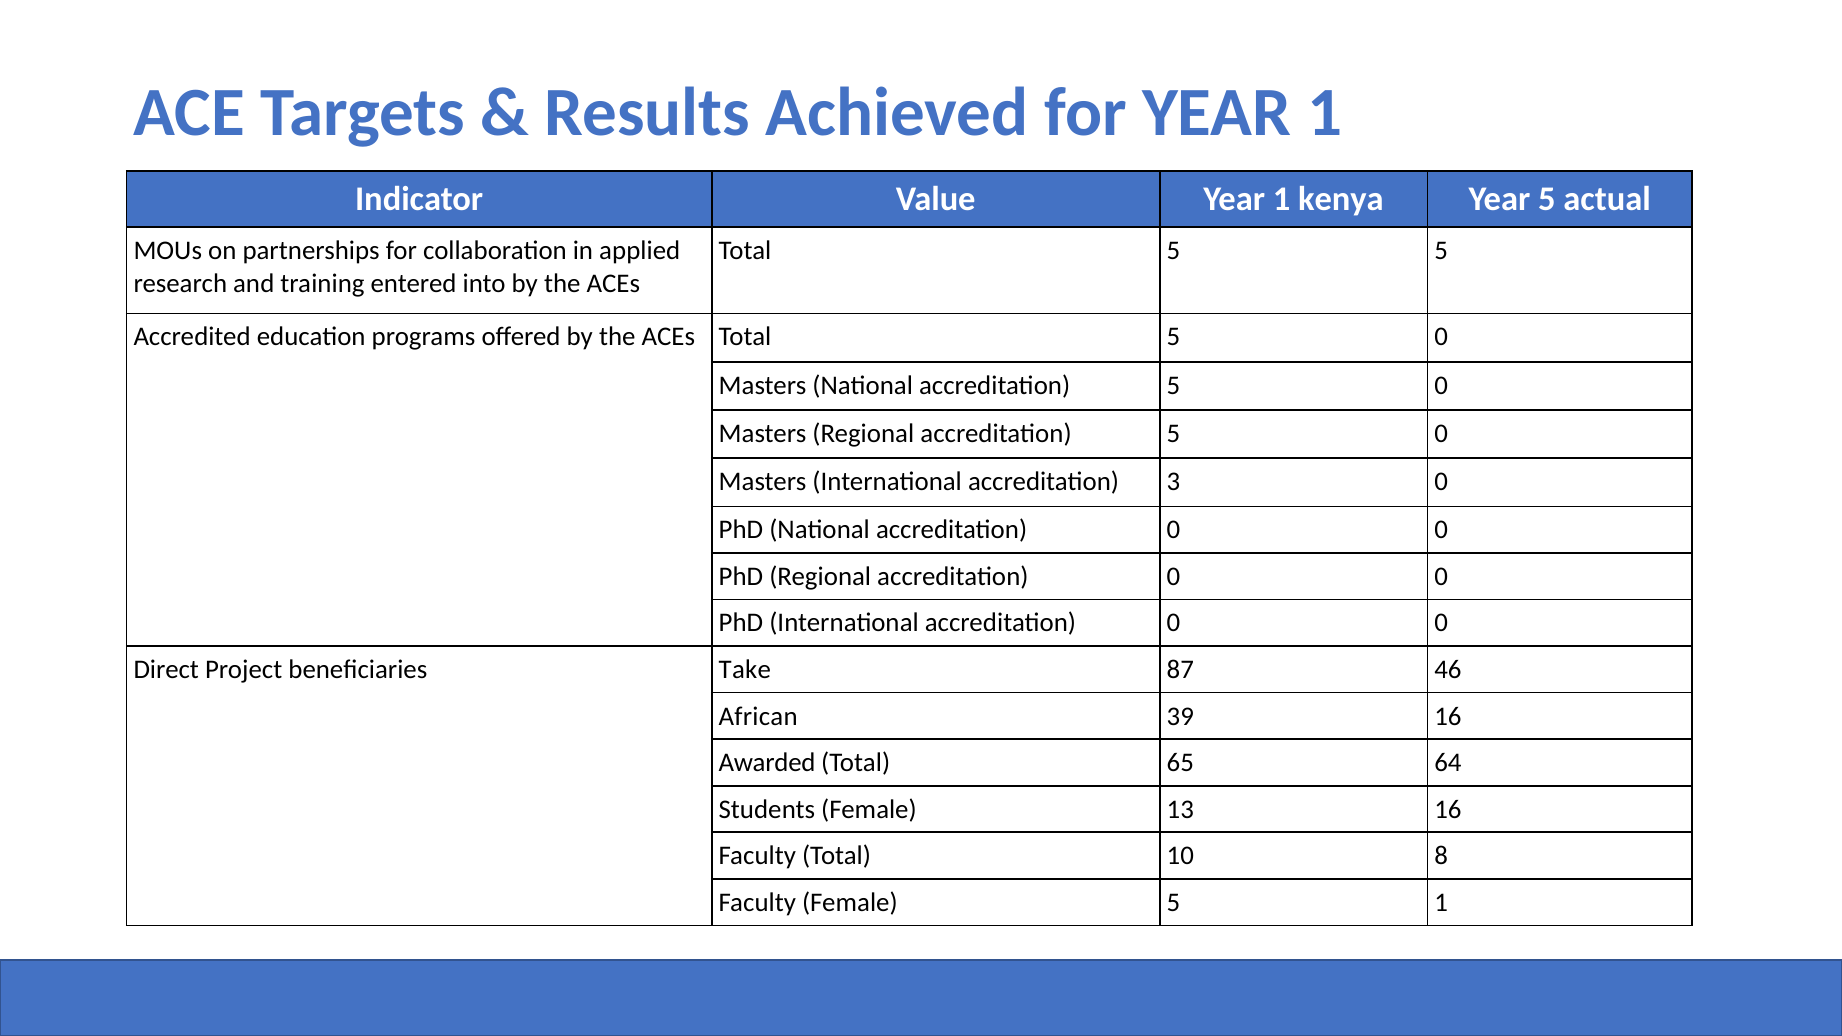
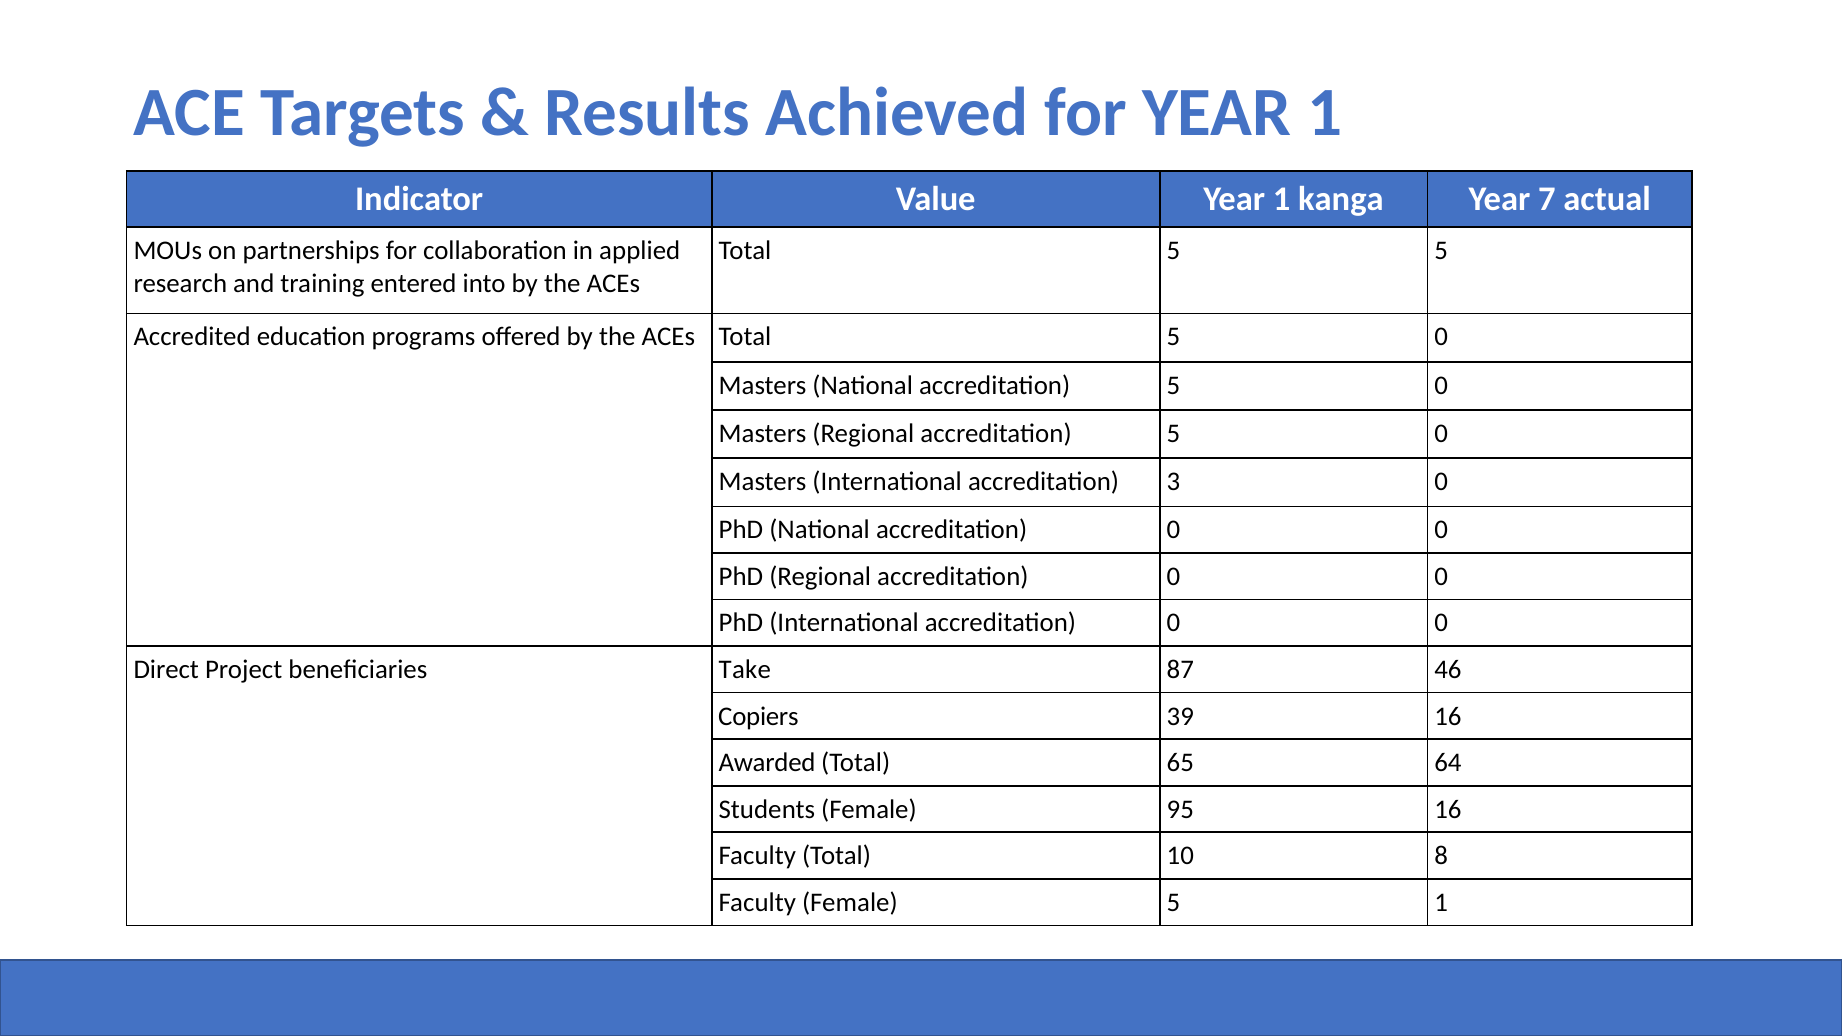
kenya: kenya -> kanga
Year 5: 5 -> 7
African: African -> Copiers
13: 13 -> 95
